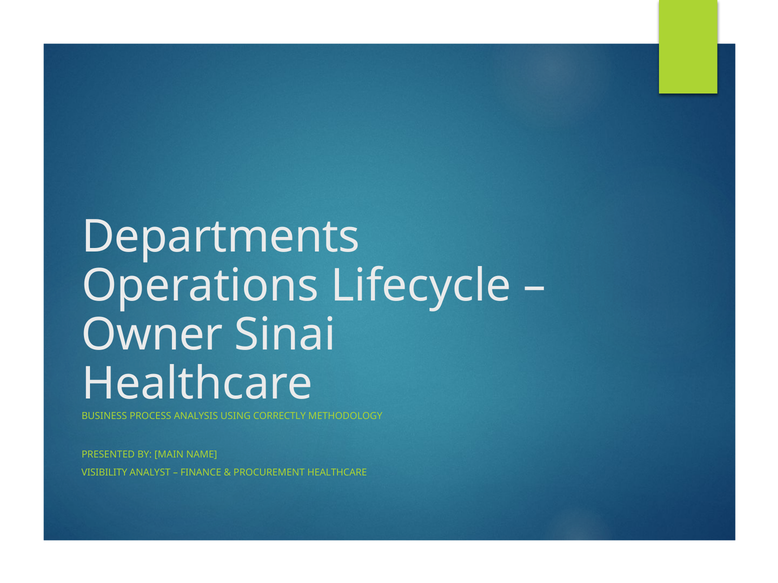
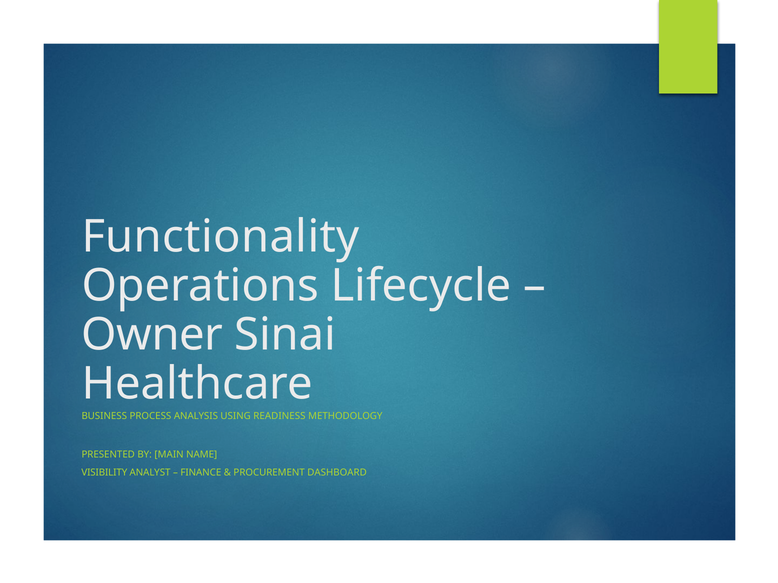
Departments: Departments -> Functionality
CORRECTLY: CORRECTLY -> READINESS
PROCUREMENT HEALTHCARE: HEALTHCARE -> DASHBOARD
